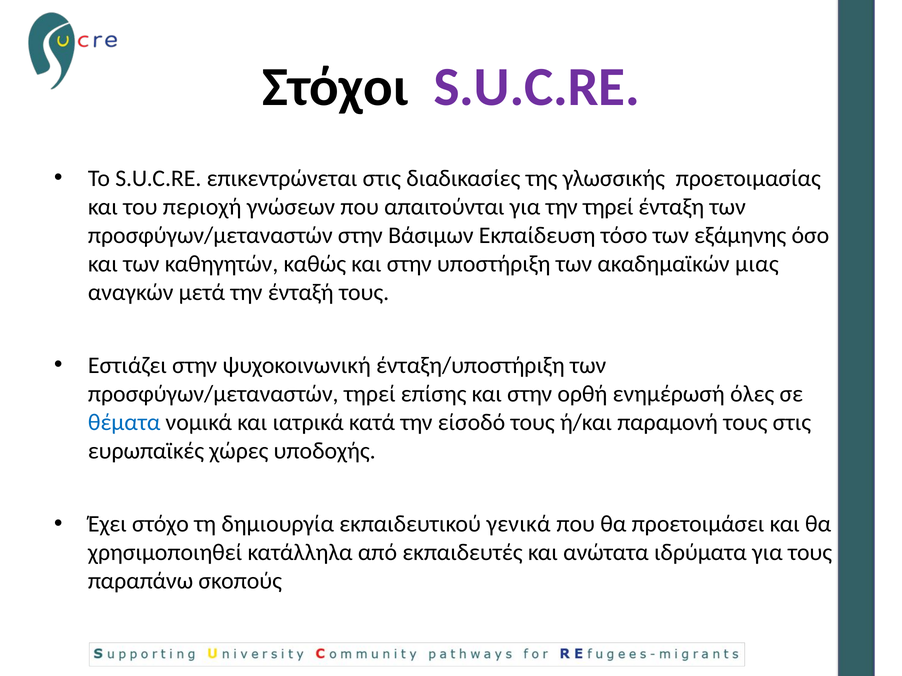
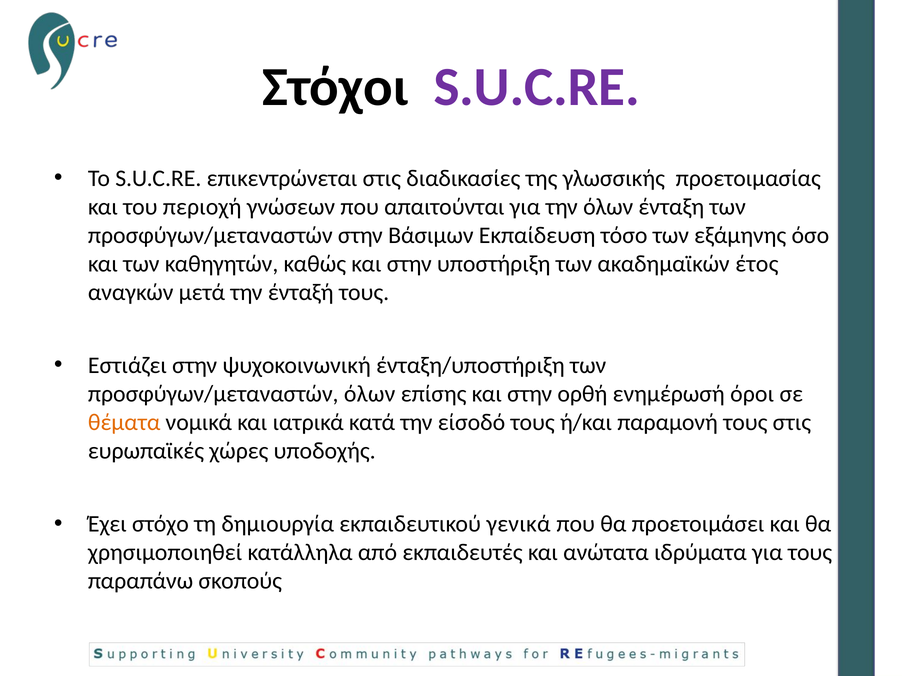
την τηρεί: τηρεί -> όλων
μιας: μιας -> έτος
προσφύγων/μεταναστών τηρεί: τηρεί -> όλων
όλες: όλες -> όροι
θέματα colour: blue -> orange
